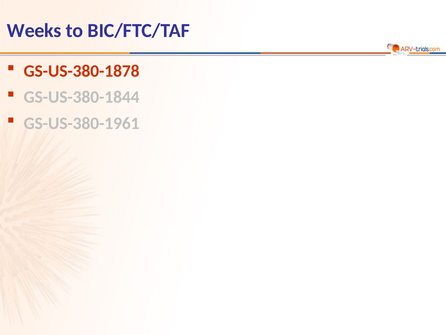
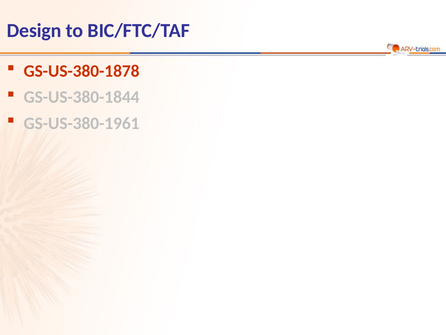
Weeks: Weeks -> Design
